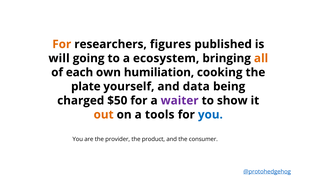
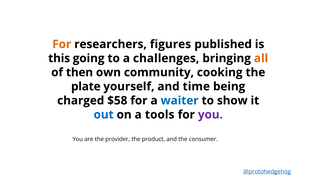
will: will -> this
ecosystem: ecosystem -> challenges
each: each -> then
humiliation: humiliation -> community
data: data -> time
$50: $50 -> $58
waiter colour: purple -> blue
out colour: orange -> blue
you at (210, 114) colour: blue -> purple
